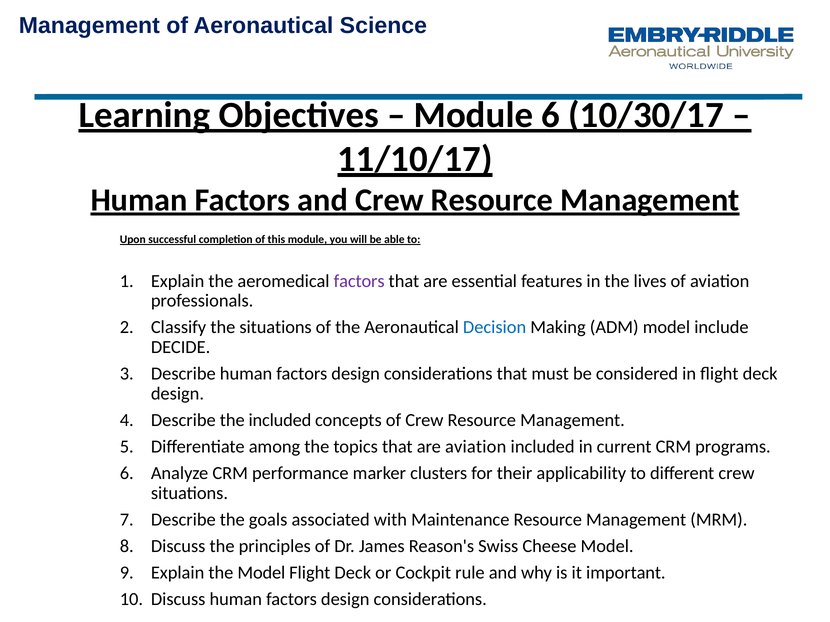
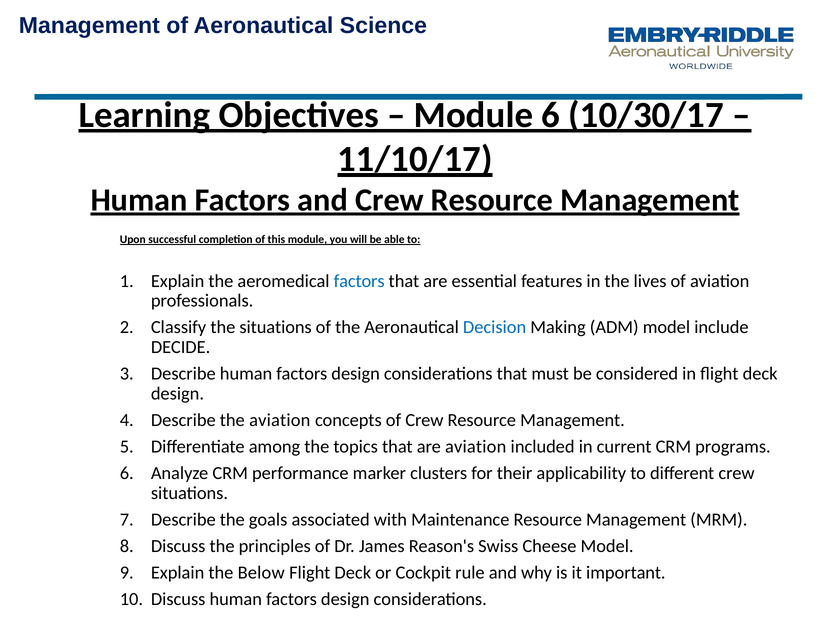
factors at (359, 281) colour: purple -> blue
the included: included -> aviation
the Model: Model -> Below
